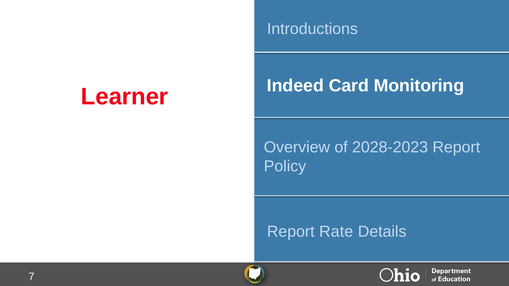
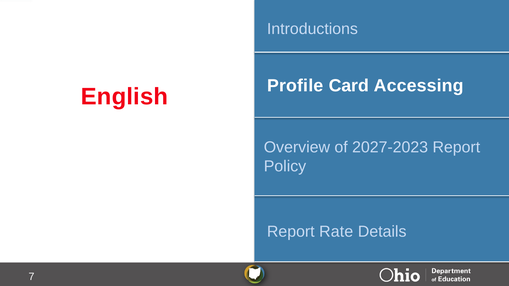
Indeed: Indeed -> Profile
Monitoring: Monitoring -> Accessing
Learner: Learner -> English
2028-2023: 2028-2023 -> 2027-2023
